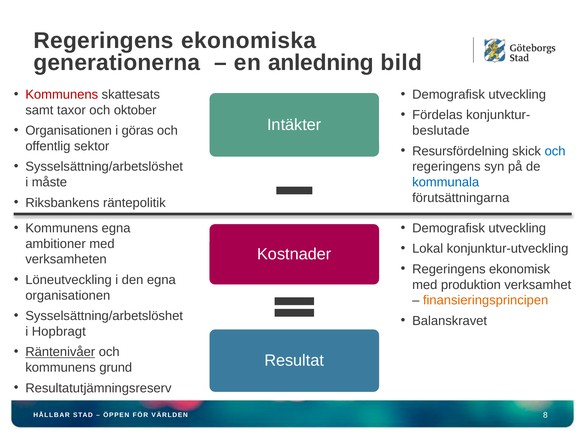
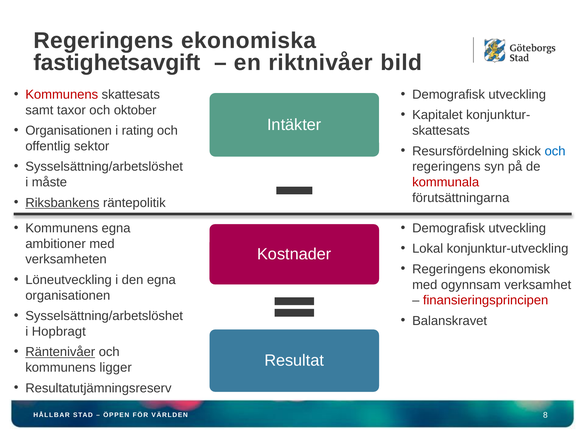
generationerna: generationerna -> fastighetsavgift
anledning: anledning -> riktnivåer
Fördelas: Fördelas -> Kapitalet
göras: göras -> rating
beslutade at (441, 131): beslutade -> skattesats
kommunala colour: blue -> red
Riksbankens underline: none -> present
produktion: produktion -> ogynnsam
finansieringsprincipen colour: orange -> red
grund: grund -> ligger
